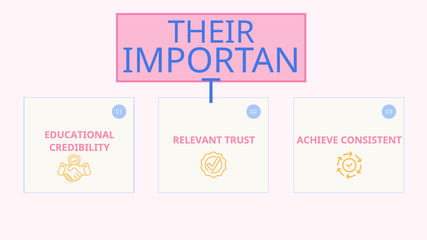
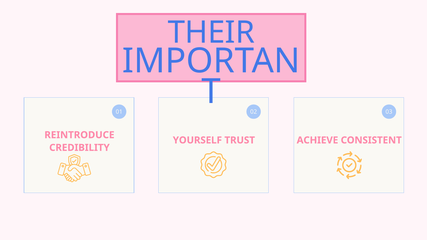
EDUCATIONAL: EDUCATIONAL -> REINTRODUCE
RELEVANT: RELEVANT -> YOURSELF
